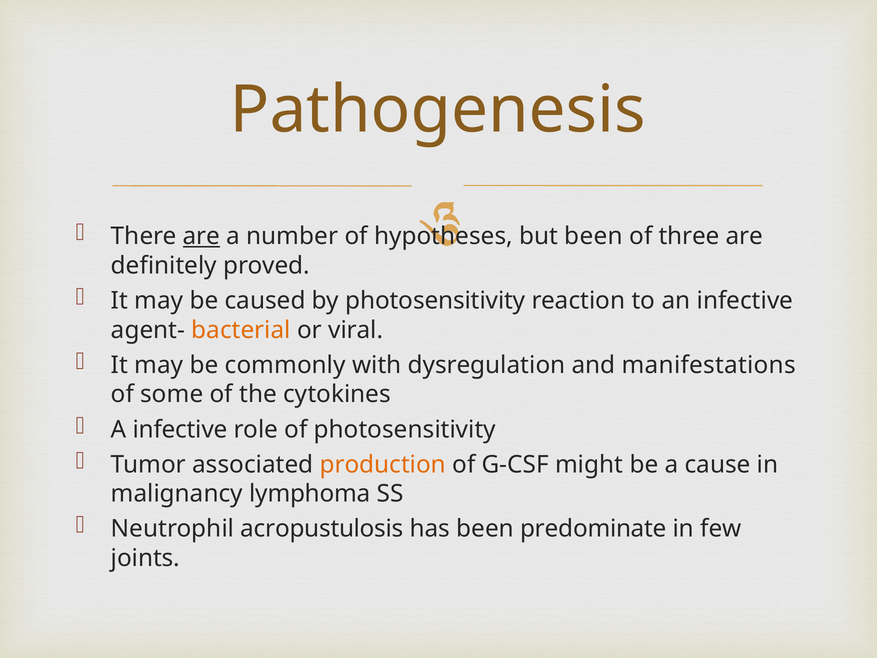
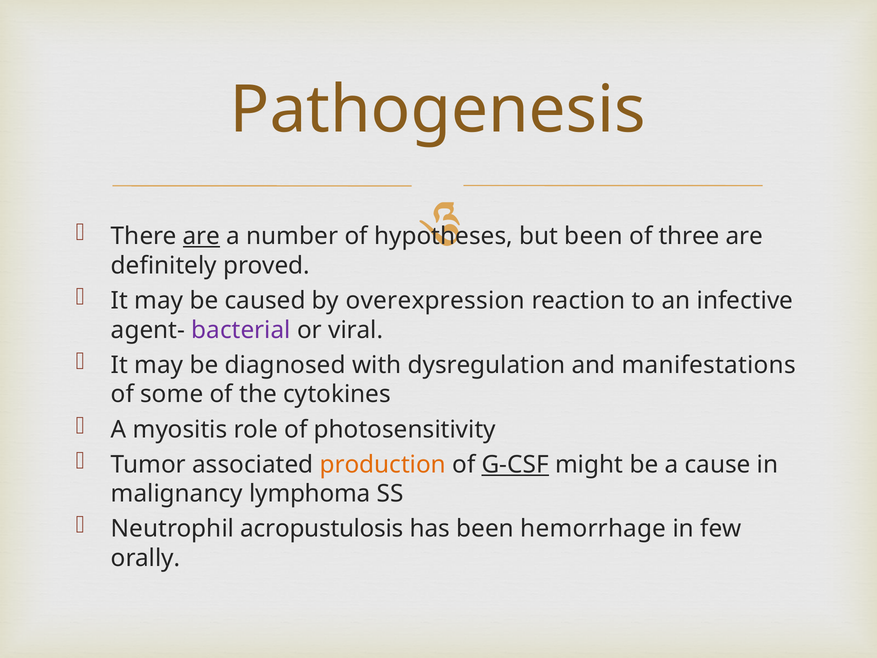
by photosensitivity: photosensitivity -> overexpression
bacterial colour: orange -> purple
commonly: commonly -> diagnosed
A infective: infective -> myositis
G-CSF underline: none -> present
predominate: predominate -> hemorrhage
joints: joints -> orally
